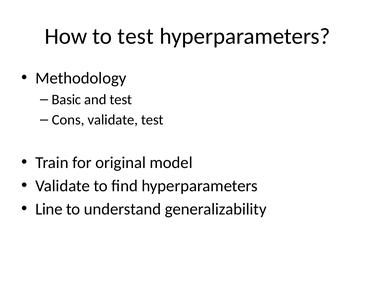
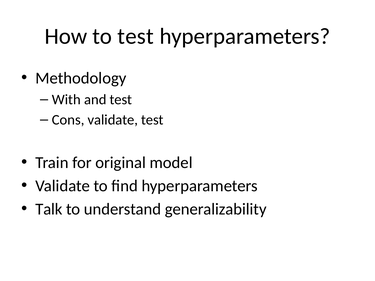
Basic: Basic -> With
Line: Line -> Talk
